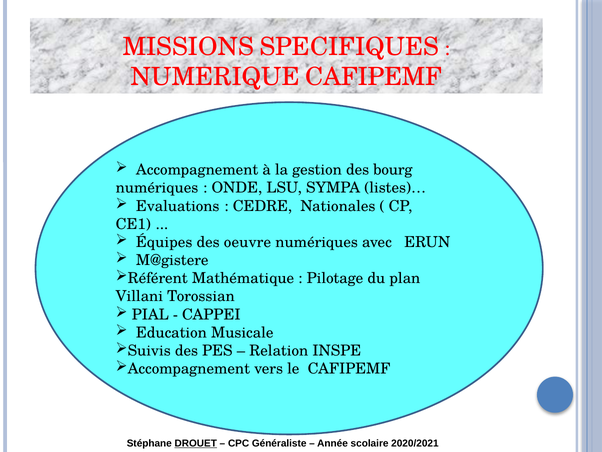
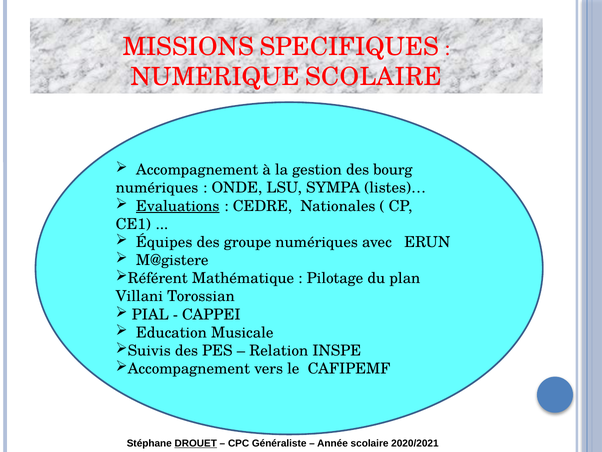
NUMERIQUE CAFIPEMF: CAFIPEMF -> SCOLAIRE
Evaluations underline: none -> present
oeuvre: oeuvre -> groupe
